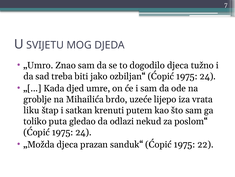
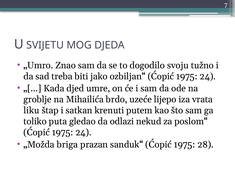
dogodilo djeca: djeca -> svoju
„Možda djeca: djeca -> briga
22: 22 -> 28
